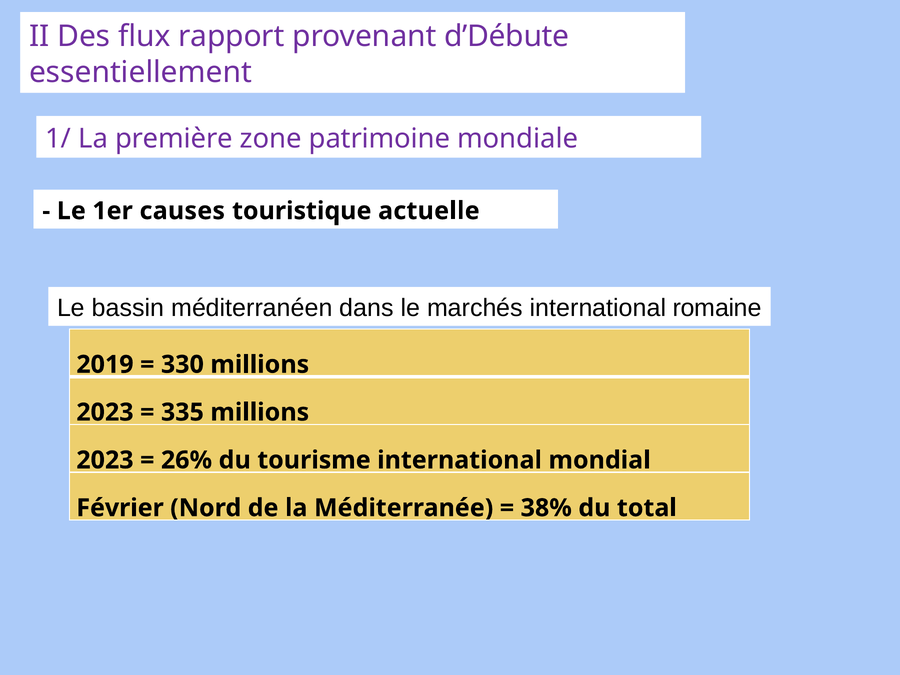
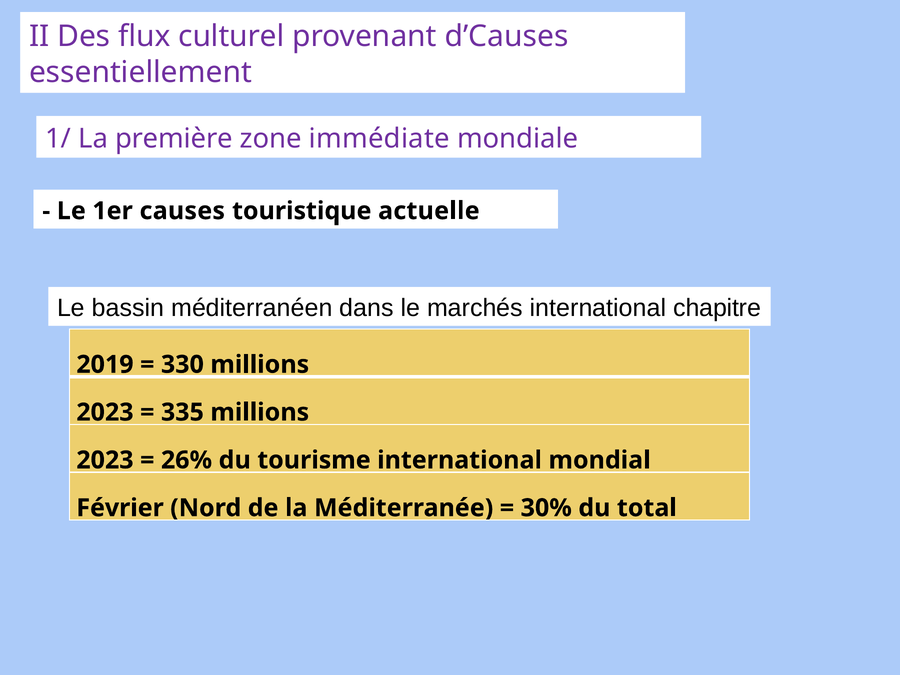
rapport: rapport -> culturel
d’Débute: d’Débute -> d’Causes
patrimoine: patrimoine -> immédiate
romaine: romaine -> chapitre
38%: 38% -> 30%
